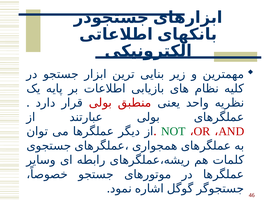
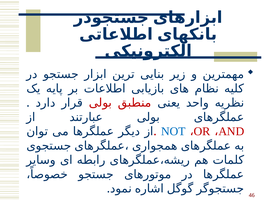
NOT colour: green -> blue
